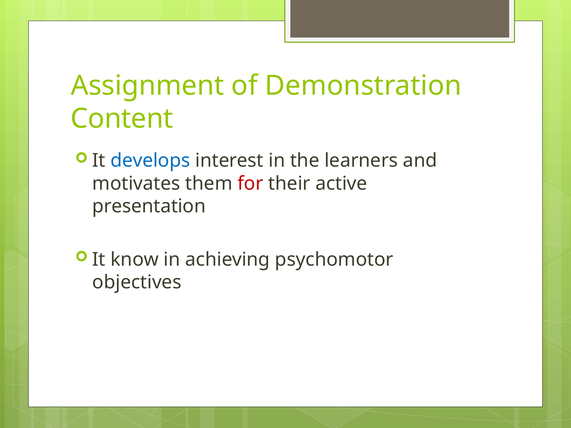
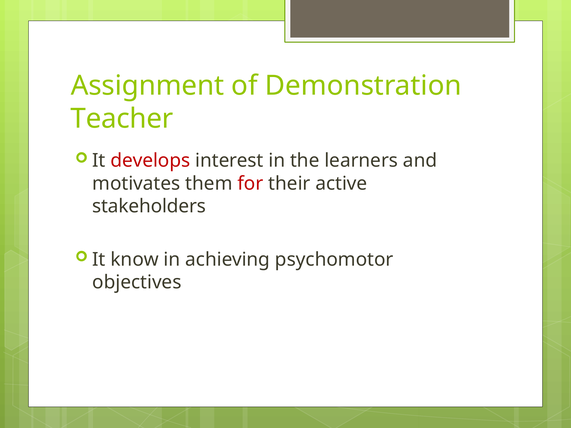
Content: Content -> Teacher
develops colour: blue -> red
presentation: presentation -> stakeholders
